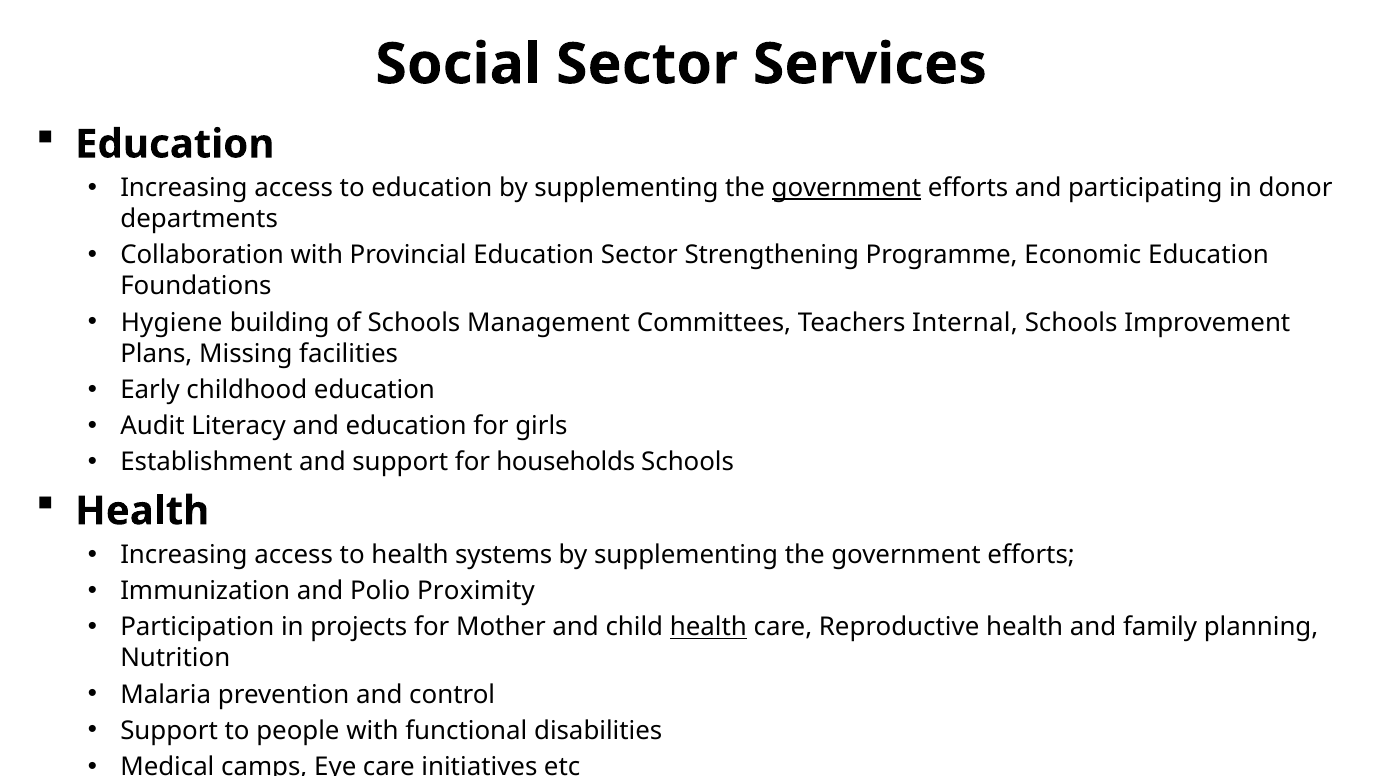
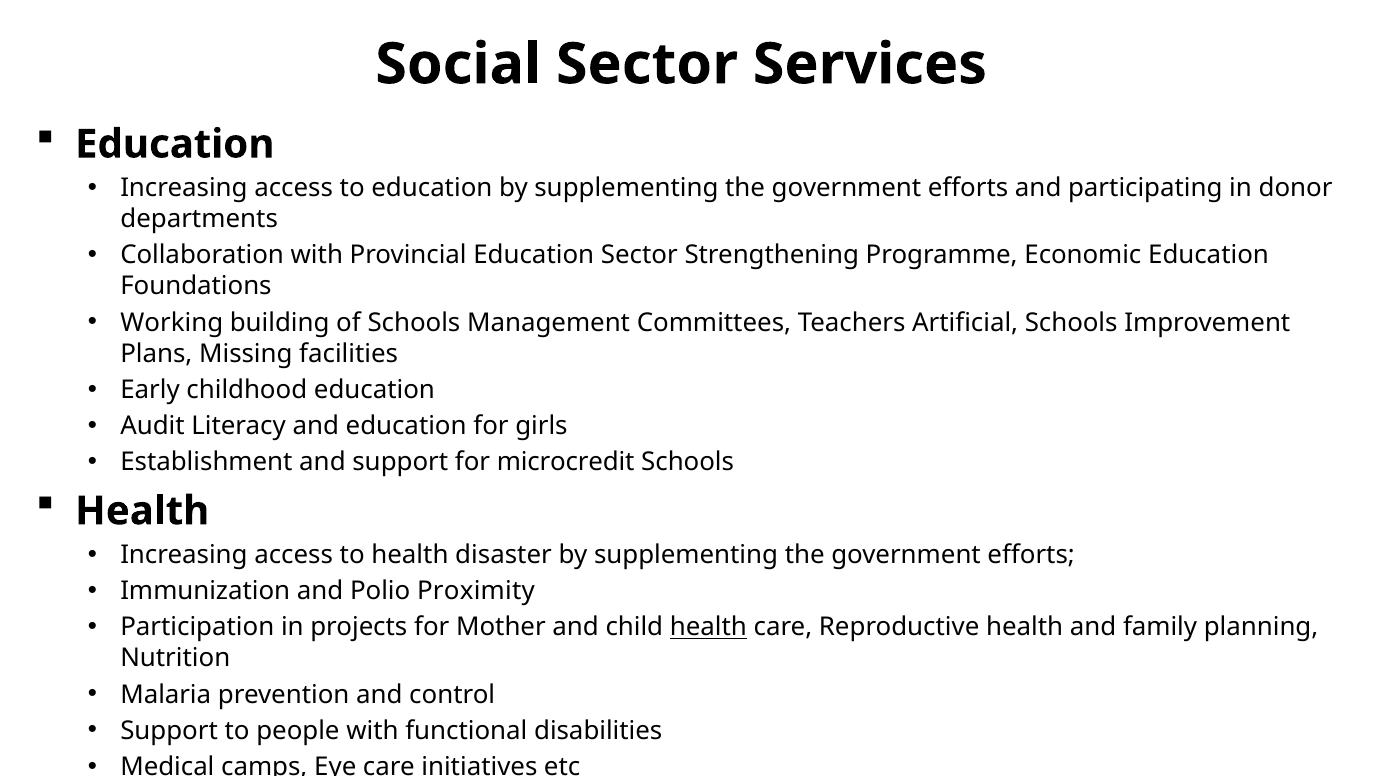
government at (846, 188) underline: present -> none
Hygiene: Hygiene -> Working
Internal: Internal -> Artificial
households: households -> microcredit
systems: systems -> disaster
